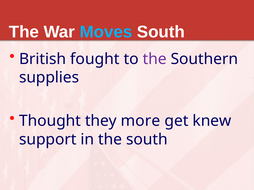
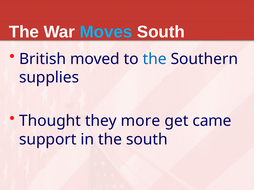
fought: fought -> moved
the at (155, 59) colour: purple -> blue
knew: knew -> came
